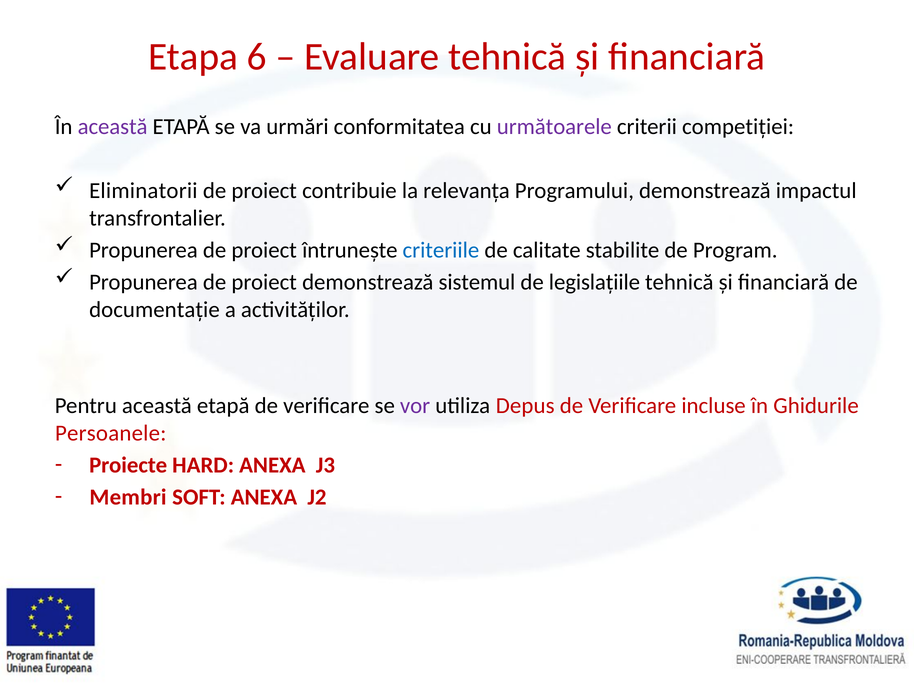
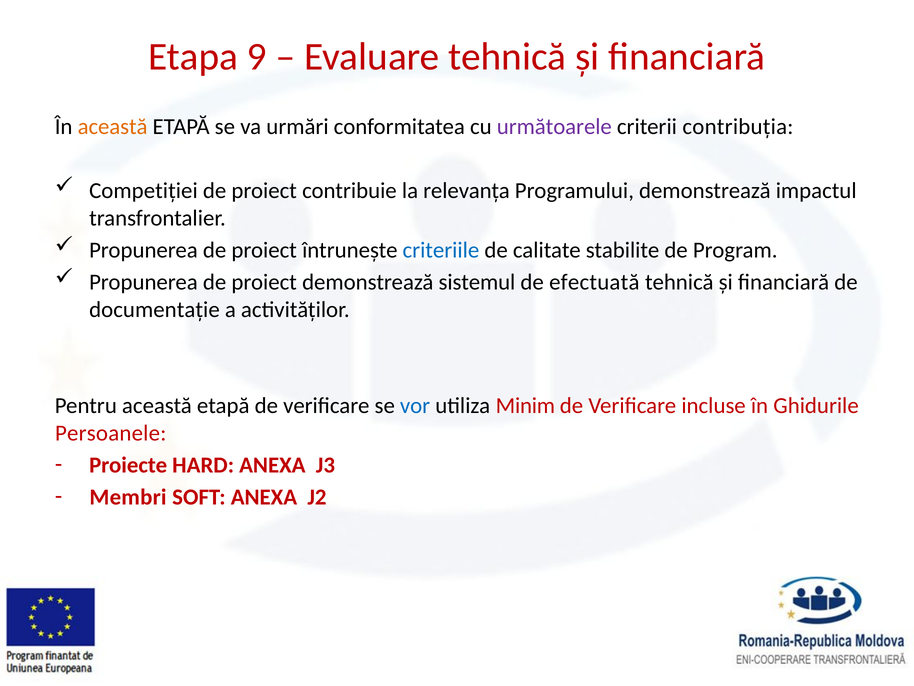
6: 6 -> 9
această at (113, 127) colour: purple -> orange
competiţiei: competiţiei -> contribuţia
Eliminatorii: Eliminatorii -> Competiţiei
legislaţiile: legislaţiile -> efectuată
vor colour: purple -> blue
Depus: Depus -> Minim
